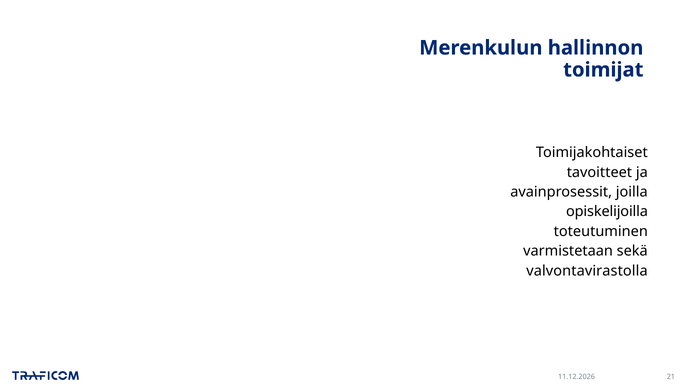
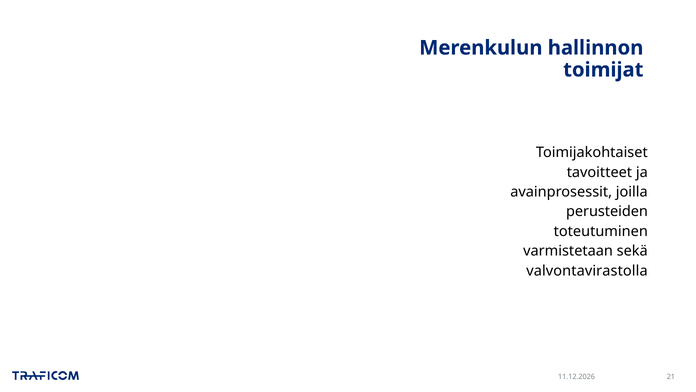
opiskelijoilla: opiskelijoilla -> perusteiden
